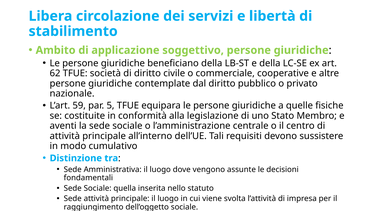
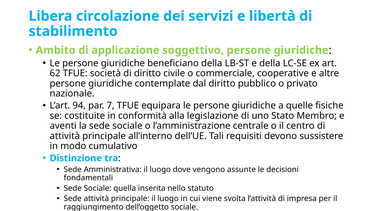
59: 59 -> 94
5: 5 -> 7
